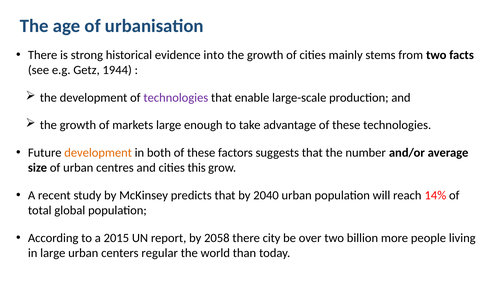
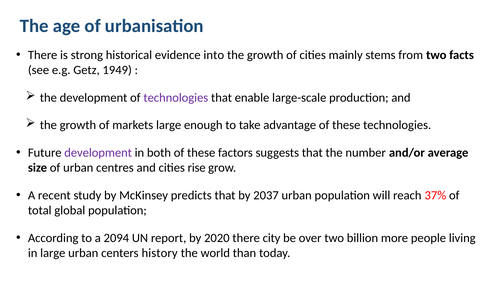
1944: 1944 -> 1949
development at (98, 153) colour: orange -> purple
this: this -> rise
2040: 2040 -> 2037
14%: 14% -> 37%
2015: 2015 -> 2094
2058: 2058 -> 2020
regular: regular -> history
